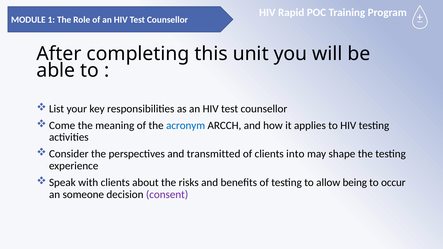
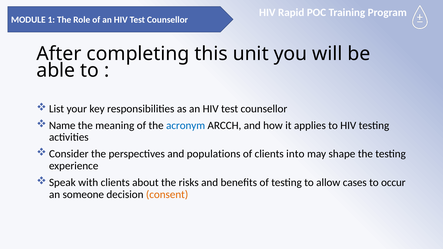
Come: Come -> Name
transmitted: transmitted -> populations
being: being -> cases
consent colour: purple -> orange
